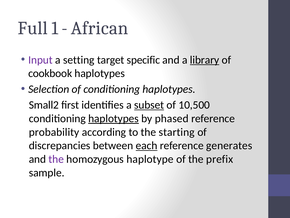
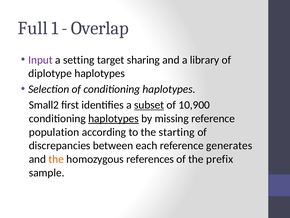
African: African -> Overlap
specific: specific -> sharing
library underline: present -> none
cookbook: cookbook -> diplotype
10,500: 10,500 -> 10,900
phased: phased -> missing
probability: probability -> population
each underline: present -> none
the at (56, 159) colour: purple -> orange
haplotype: haplotype -> references
